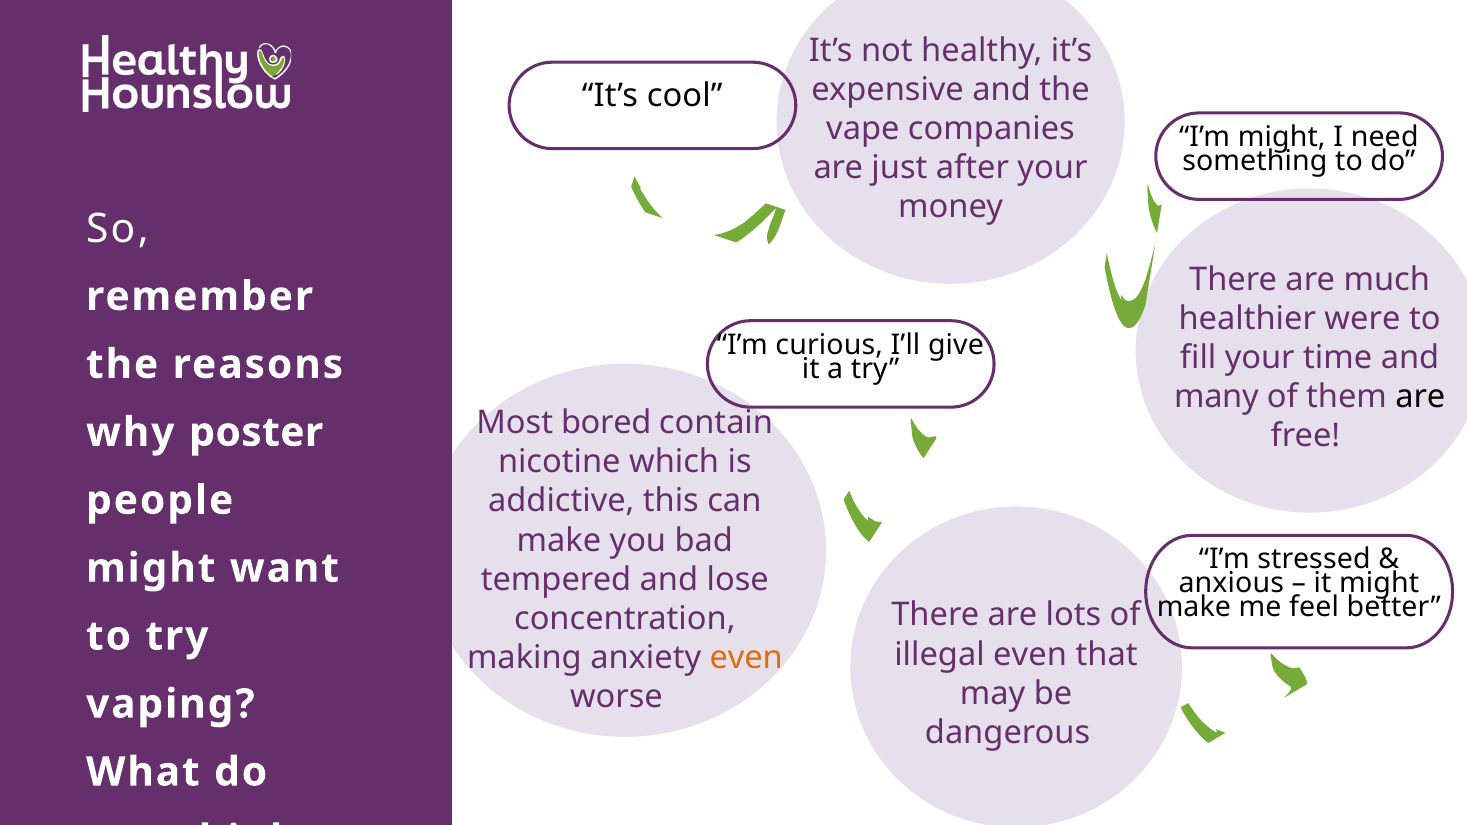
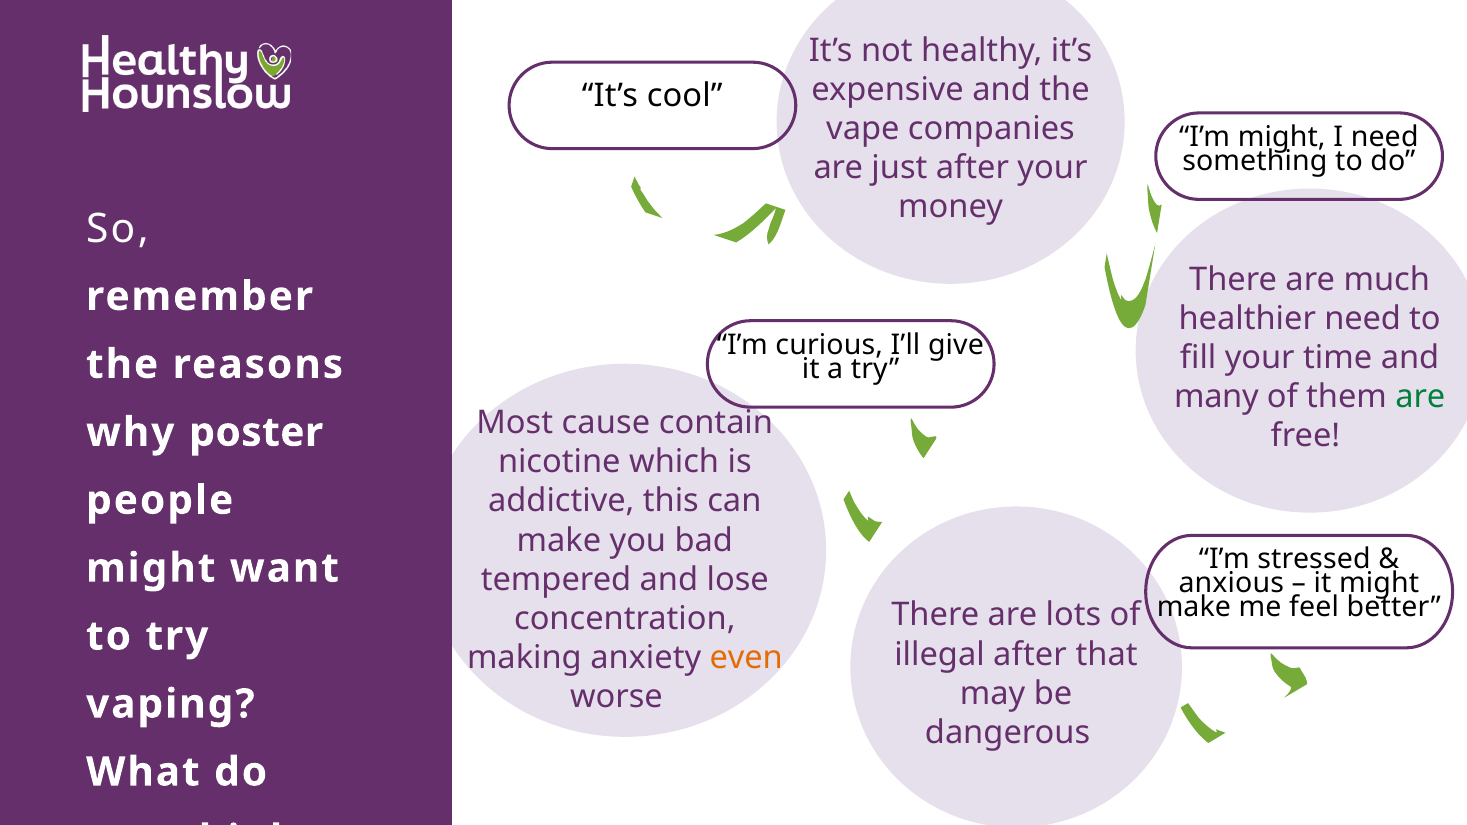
healthier were: were -> need
are at (1420, 397) colour: black -> green
bored: bored -> cause
illegal even: even -> after
